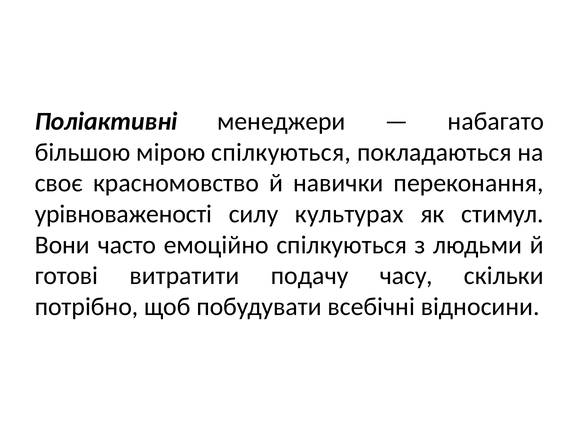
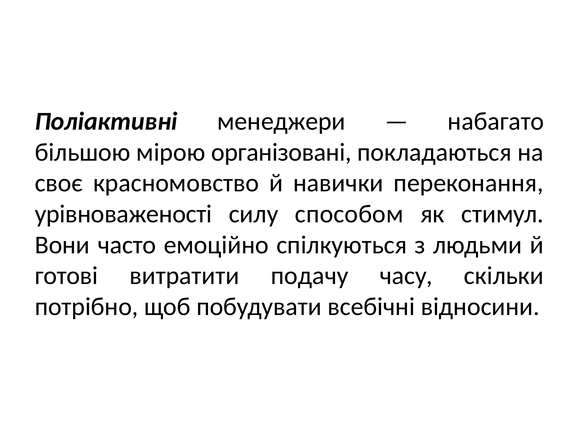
мірою спілкуються: спілкуються -> організовані
культурах: культурах -> способом
